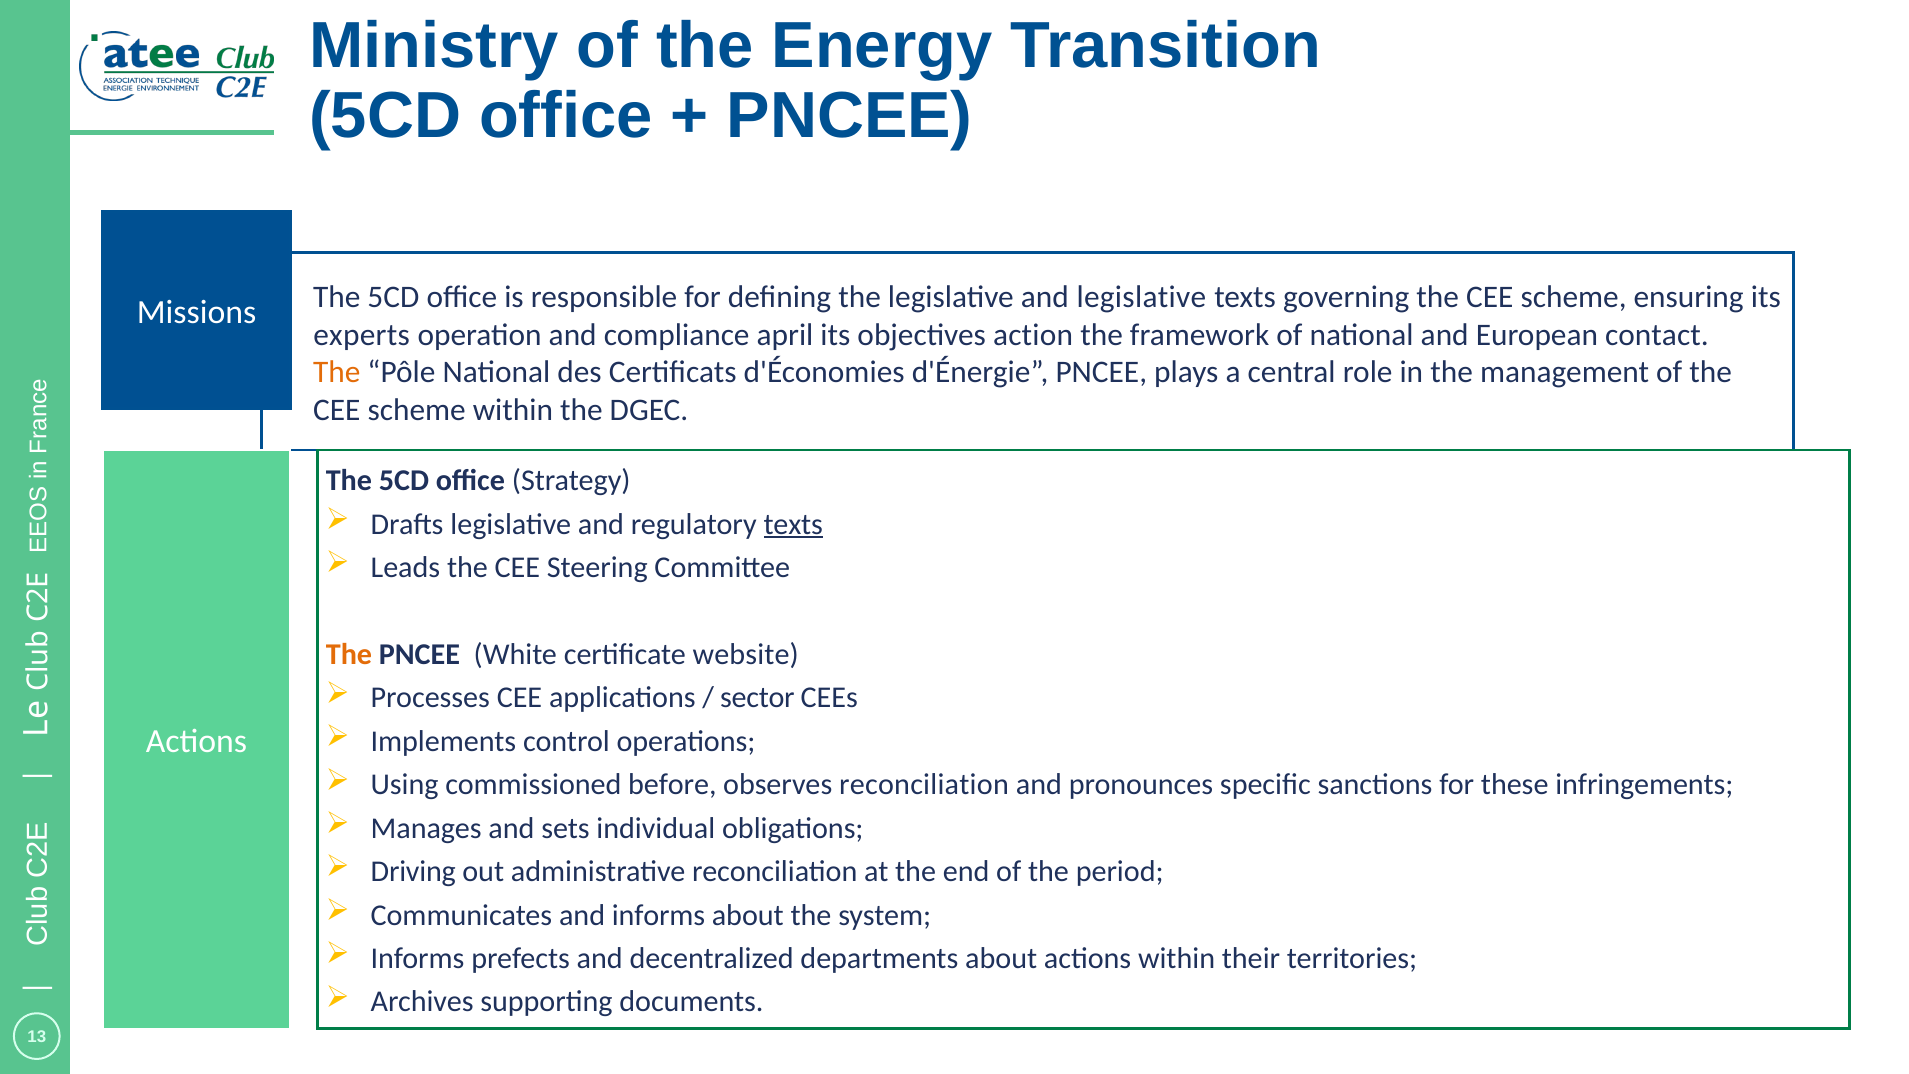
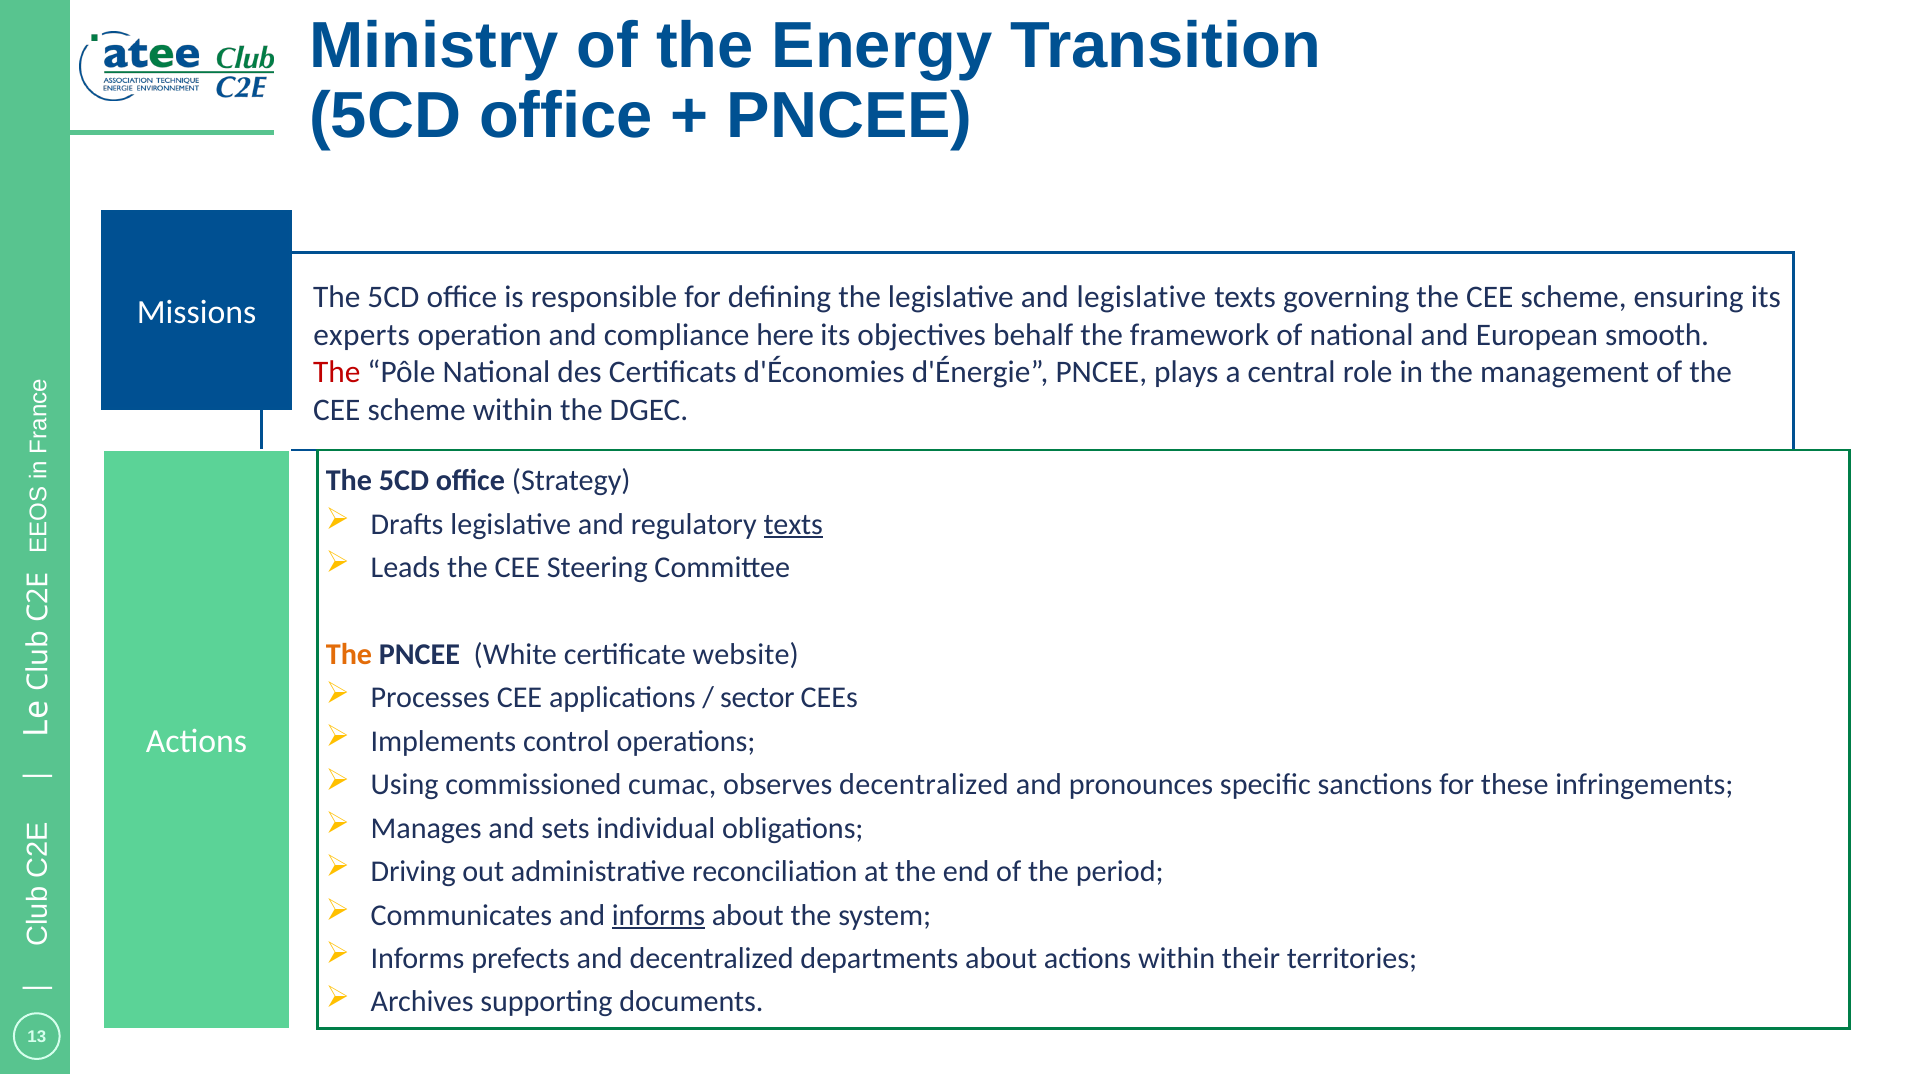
april: april -> here
action: action -> behalf
contact: contact -> smooth
The at (337, 372) colour: orange -> red
before: before -> cumac
observes reconciliation: reconciliation -> decentralized
informs at (659, 915) underline: none -> present
